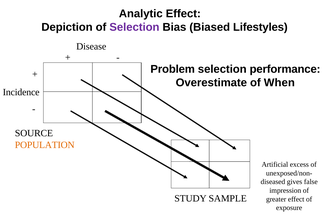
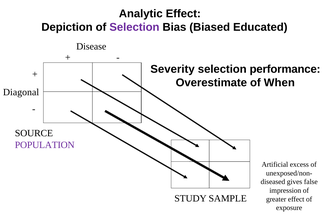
Lifestyles: Lifestyles -> Educated
Problem: Problem -> Severity
Incidence: Incidence -> Diagonal
POPULATION colour: orange -> purple
